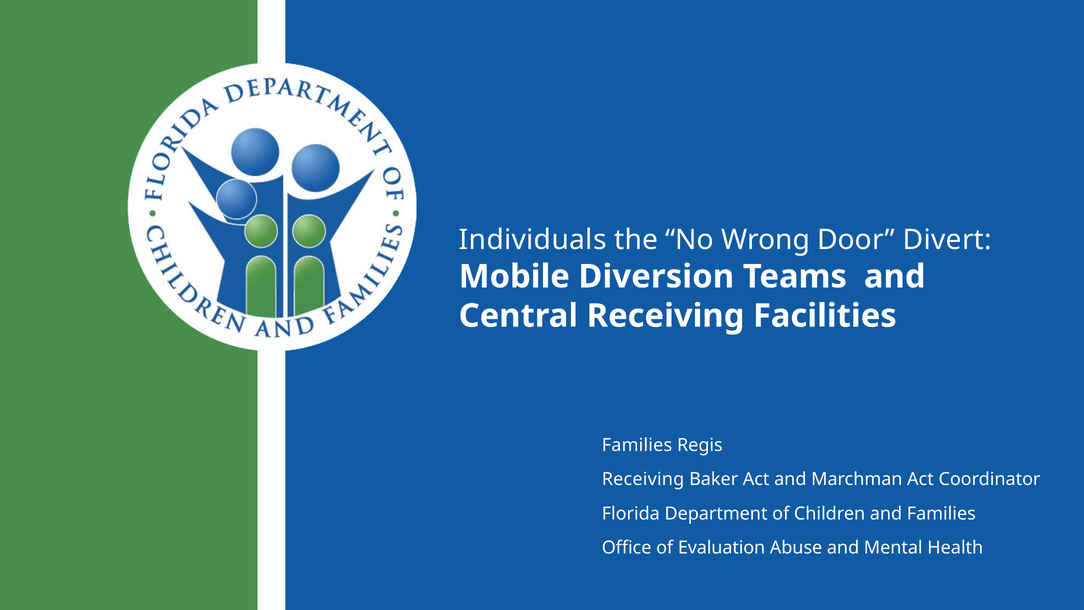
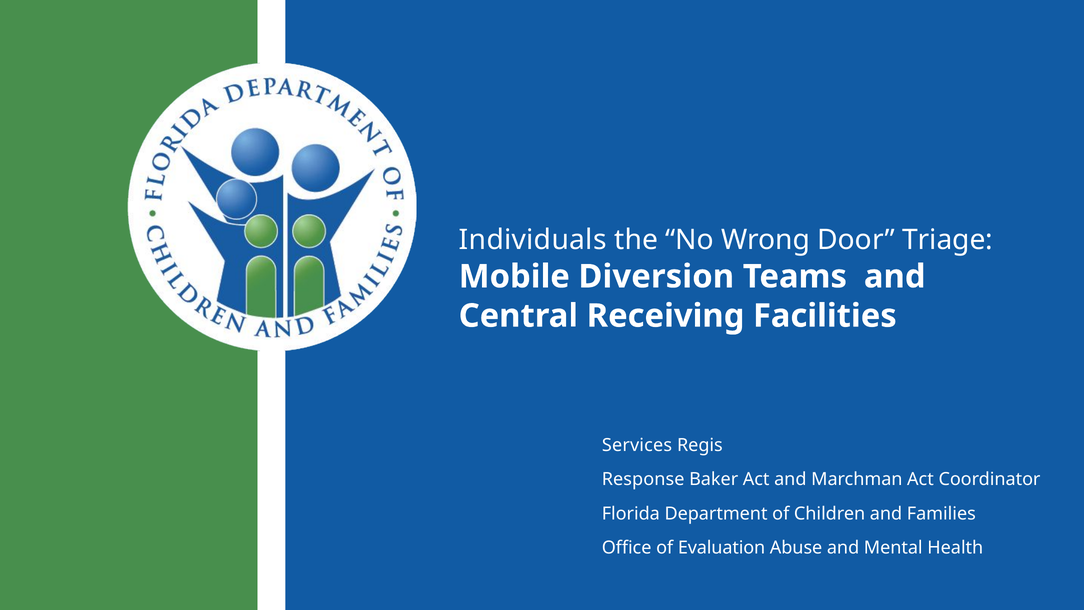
Divert: Divert -> Triage
Families at (637, 445): Families -> Services
Receiving at (643, 479): Receiving -> Response
